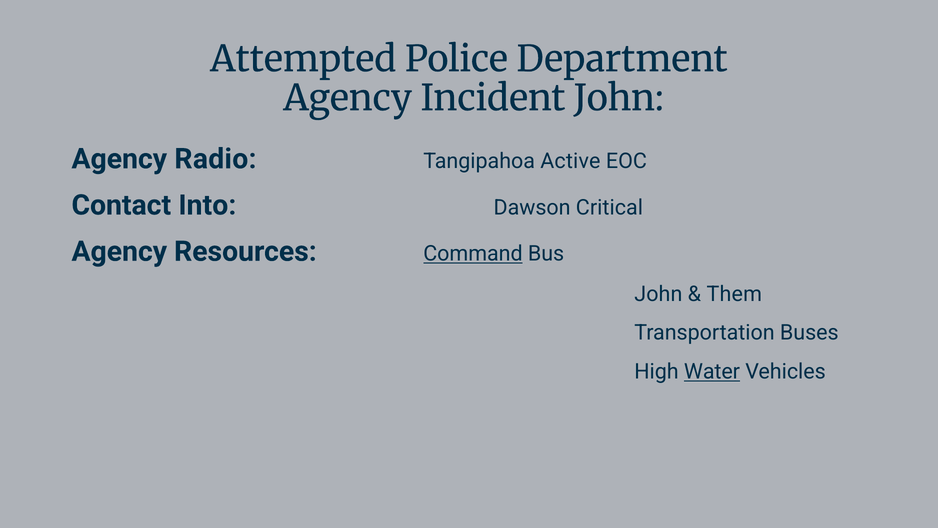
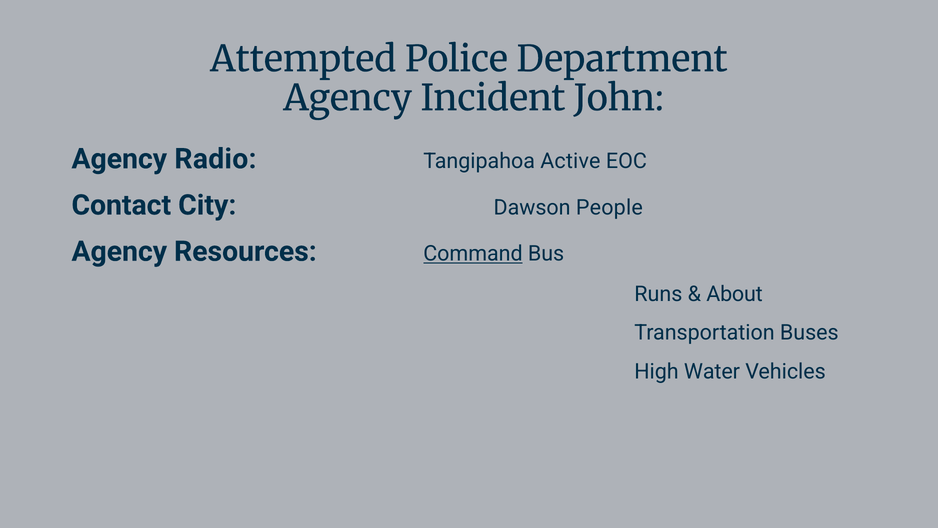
Into: Into -> City
Critical: Critical -> People
John at (658, 294): John -> Runs
Them: Them -> About
Water underline: present -> none
